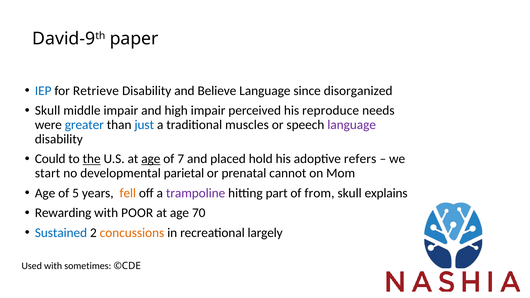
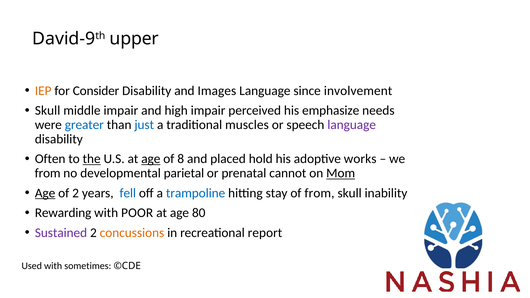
paper: paper -> upper
IEP colour: blue -> orange
Retrieve: Retrieve -> Consider
Believe: Believe -> Images
disorganized: disorganized -> involvement
reproduce: reproduce -> emphasize
Could: Could -> Often
7: 7 -> 8
refers: refers -> works
start at (48, 173): start -> from
Mom underline: none -> present
Age at (45, 193) underline: none -> present
of 5: 5 -> 2
fell colour: orange -> blue
trampoline colour: purple -> blue
part: part -> stay
explains: explains -> inability
70: 70 -> 80
Sustained colour: blue -> purple
largely: largely -> report
